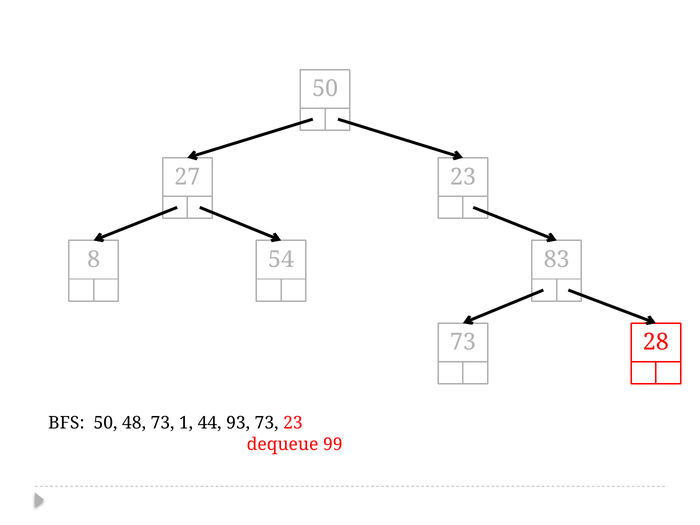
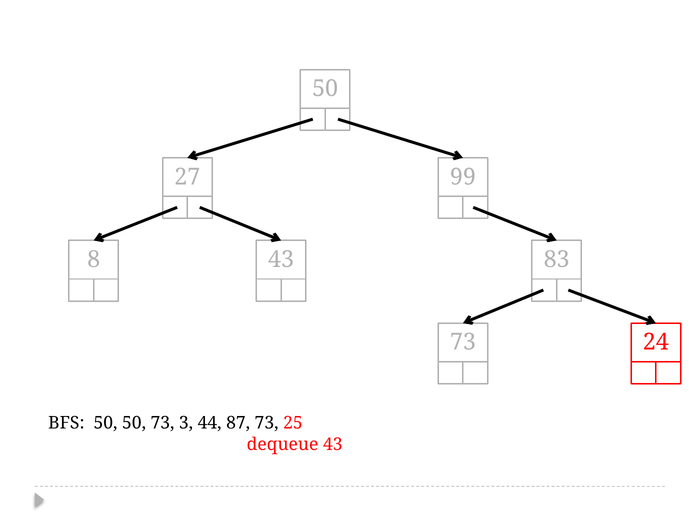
27 23: 23 -> 99
8 54: 54 -> 43
28: 28 -> 24
50 48: 48 -> 50
1: 1 -> 3
93: 93 -> 87
73 23: 23 -> 25
dequeue 99: 99 -> 43
